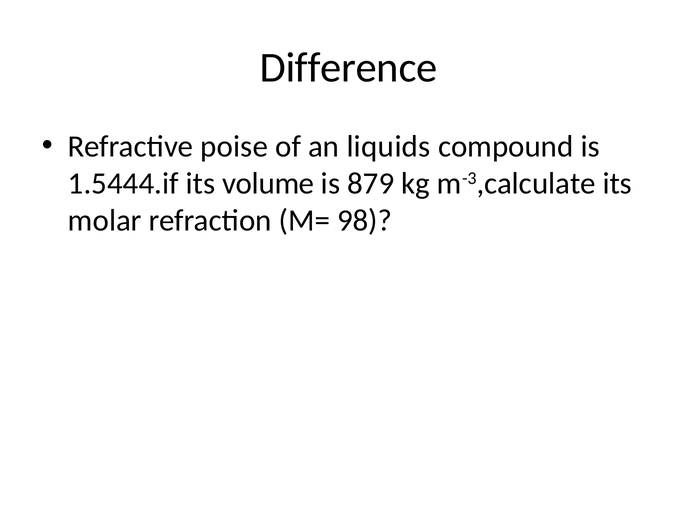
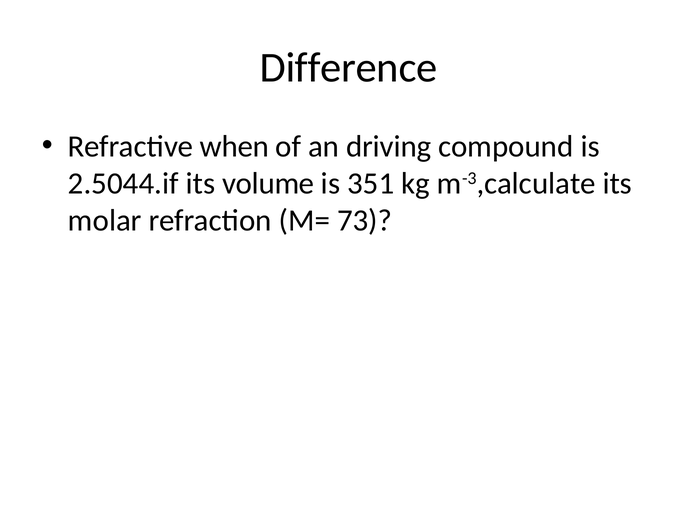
poise: poise -> when
liquids: liquids -> driving
1.5444.if: 1.5444.if -> 2.5044.if
879: 879 -> 351
98: 98 -> 73
